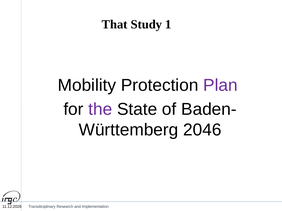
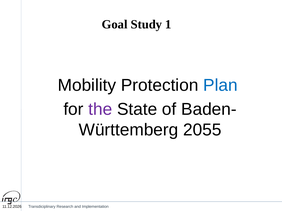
That: That -> Goal
Plan colour: purple -> blue
2046: 2046 -> 2055
